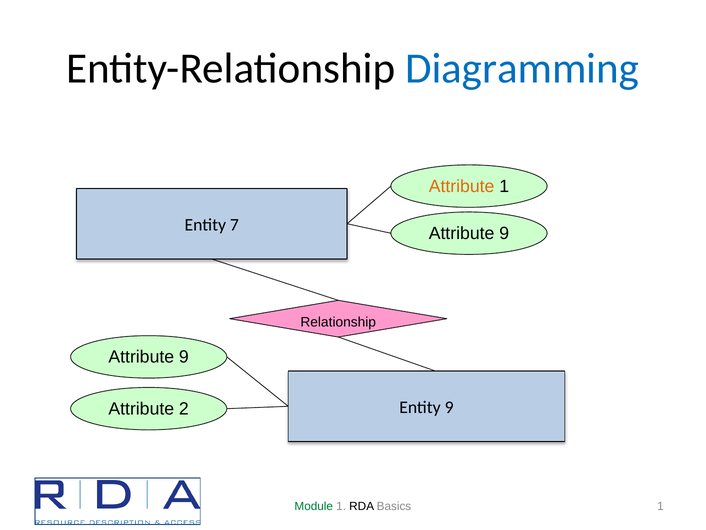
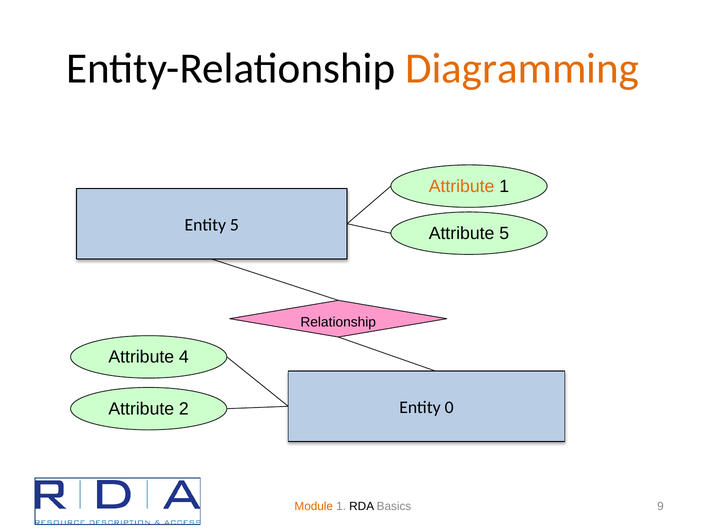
Diagramming colour: blue -> orange
Entity 7: 7 -> 5
9 at (504, 233): 9 -> 5
9 at (184, 357): 9 -> 4
Entity 9: 9 -> 0
Module colour: green -> orange
Basics 1: 1 -> 9
